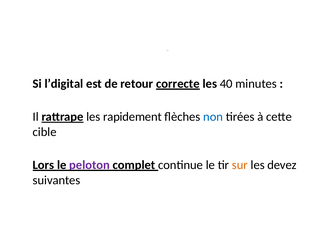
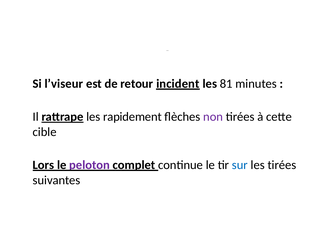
l’digital: l’digital -> l’viseur
correcte: correcte -> incident
40: 40 -> 81
non colour: blue -> purple
sur colour: orange -> blue
les devez: devez -> tirées
